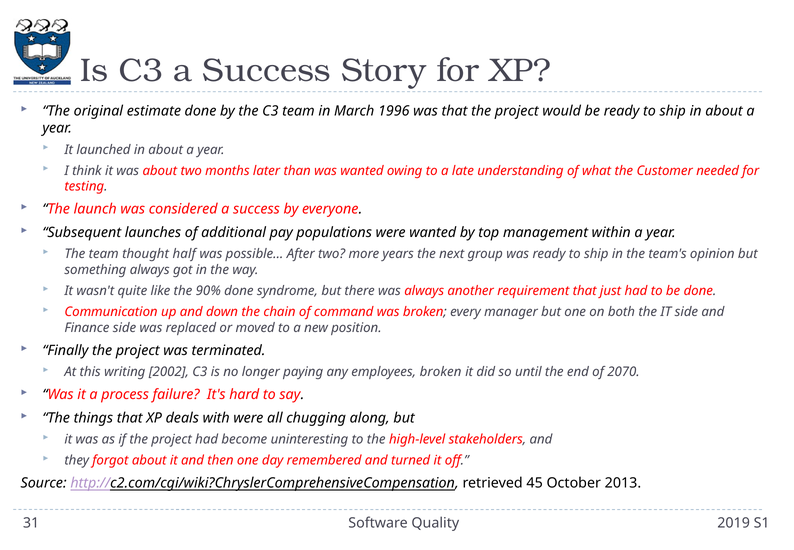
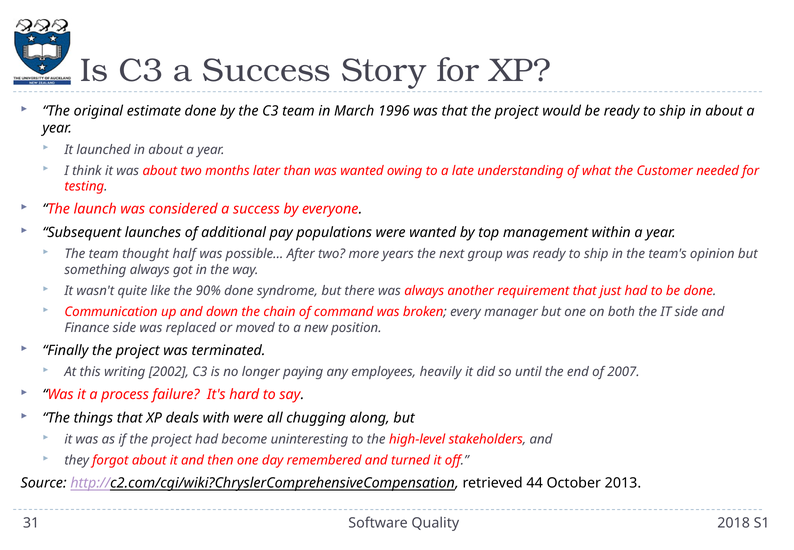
employees broken: broken -> heavily
2070: 2070 -> 2007
45: 45 -> 44
2019: 2019 -> 2018
